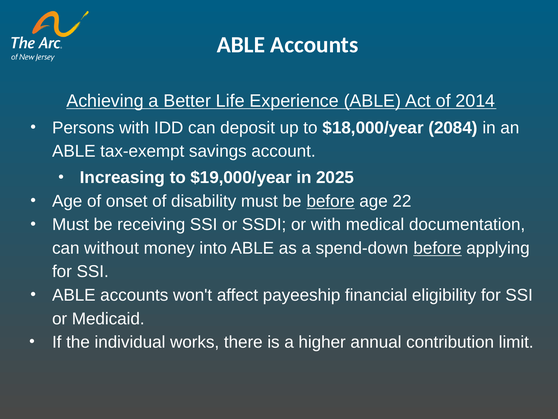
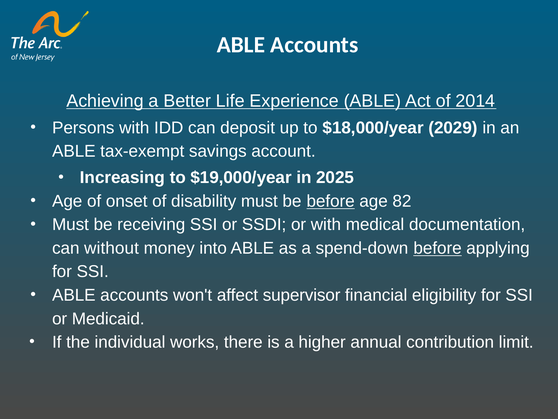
2084: 2084 -> 2029
22: 22 -> 82
payeeship: payeeship -> supervisor
